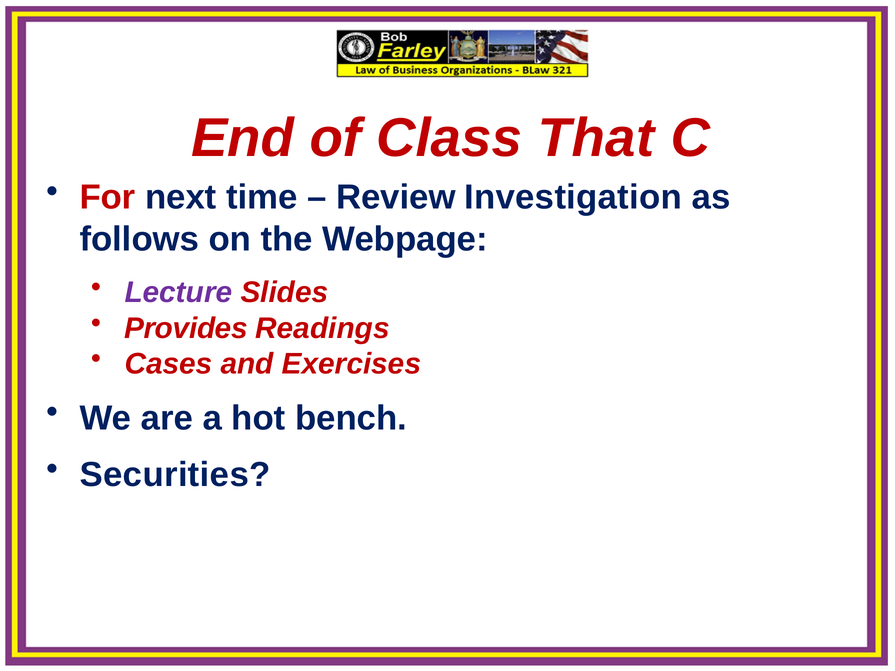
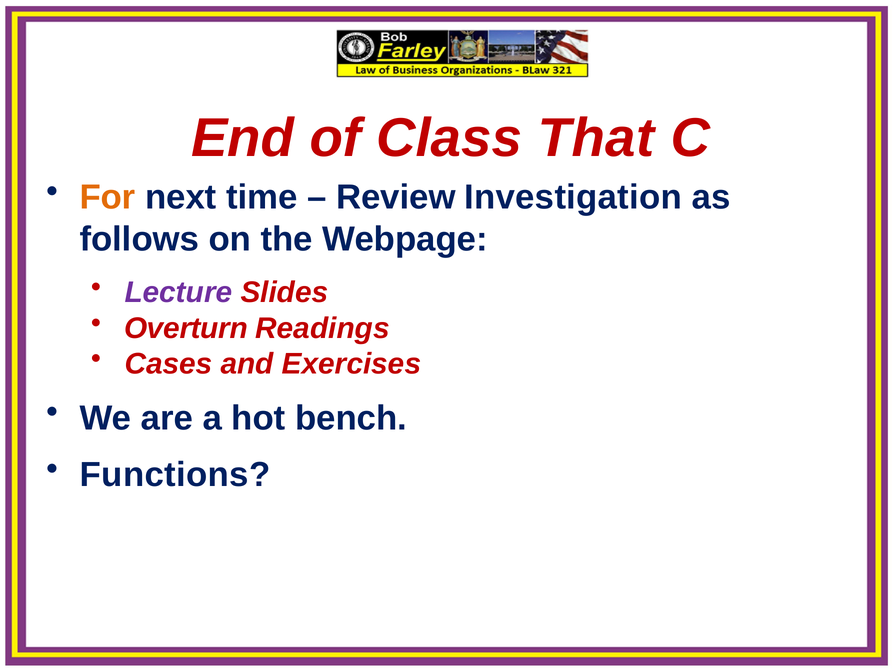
For colour: red -> orange
Provides: Provides -> Overturn
Securities: Securities -> Functions
